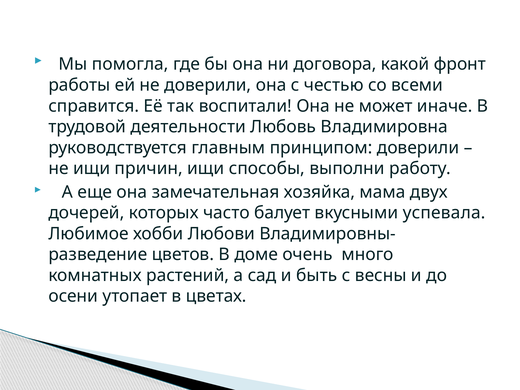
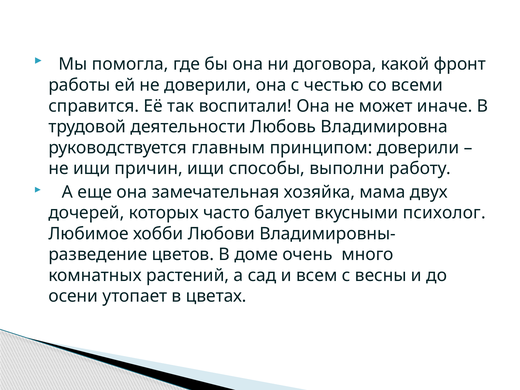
успевала: успевала -> психолог
быть: быть -> всем
